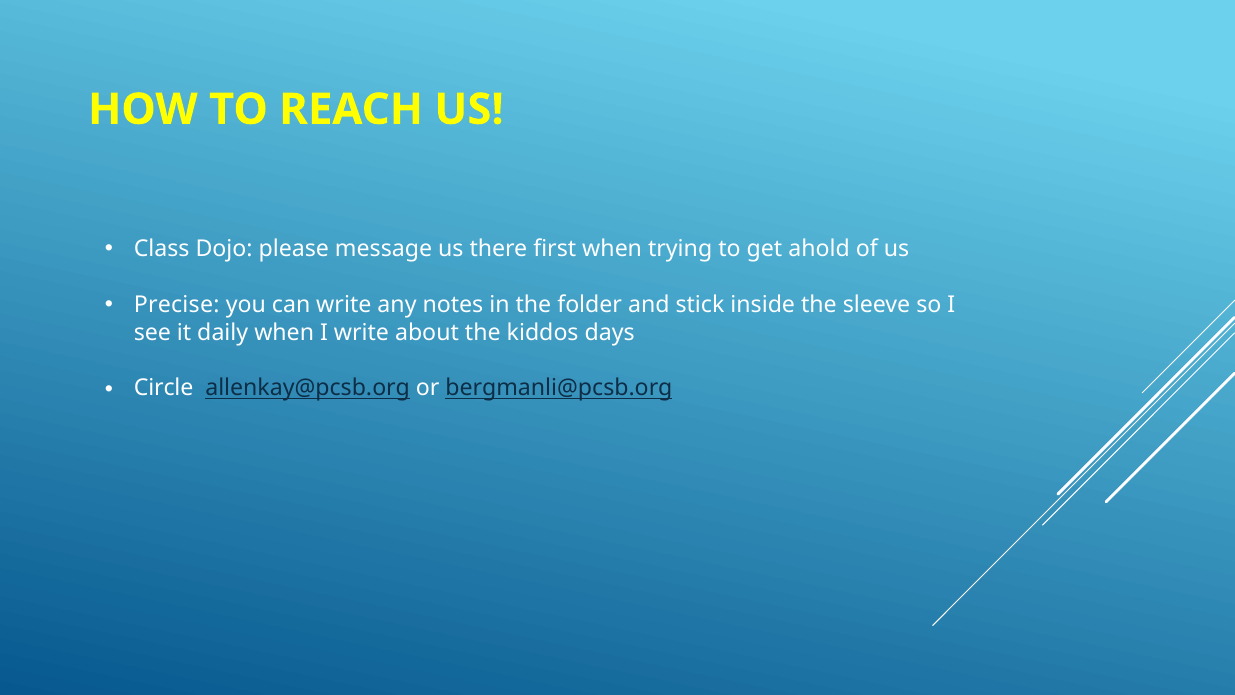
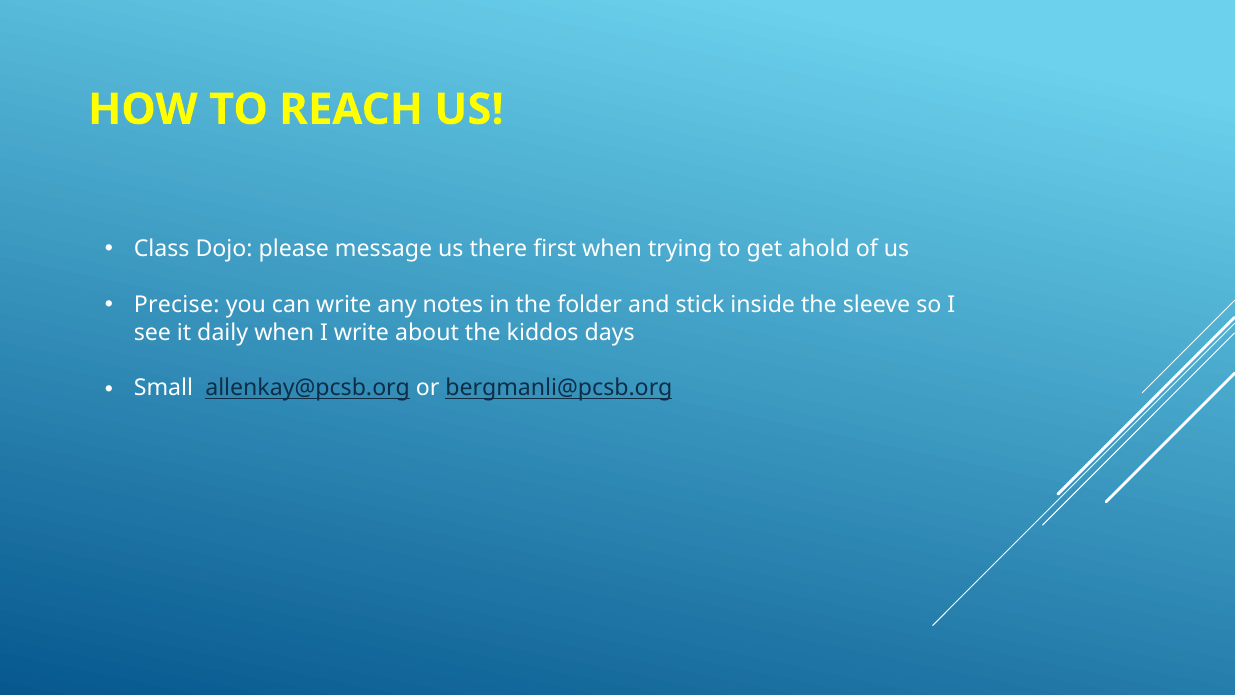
Circle: Circle -> Small
